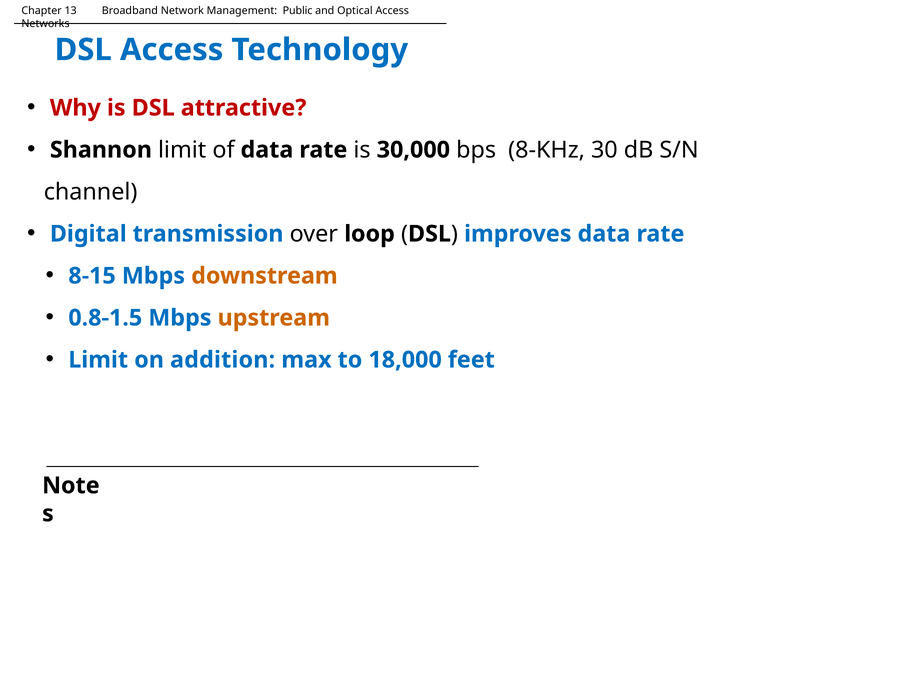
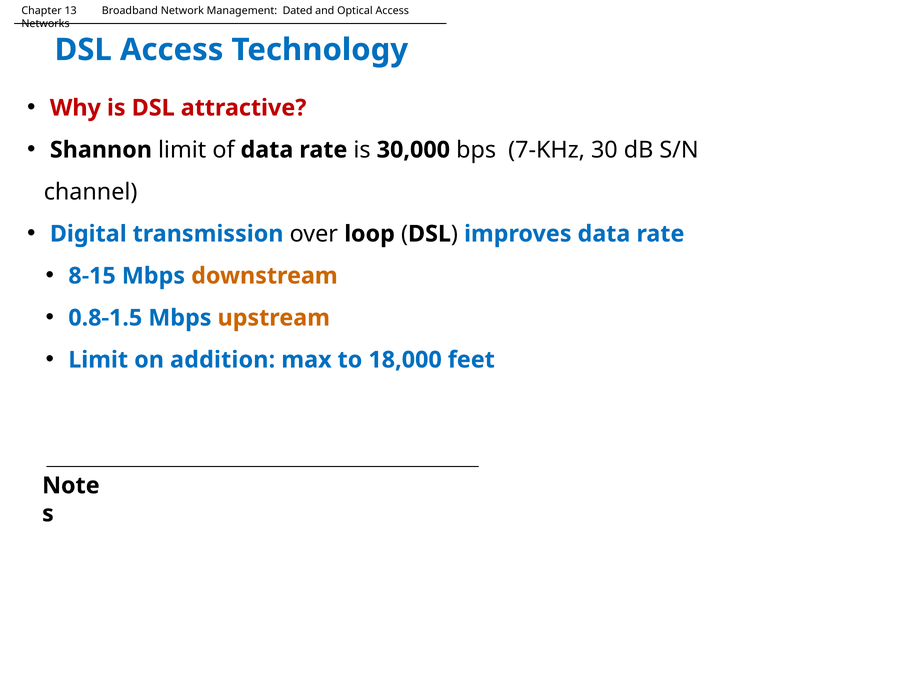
Public: Public -> Dated
8-KHz: 8-KHz -> 7-KHz
